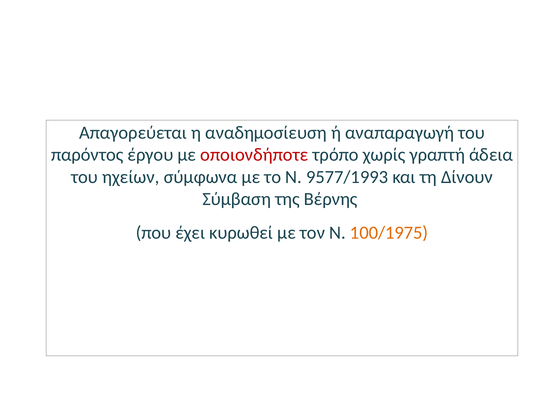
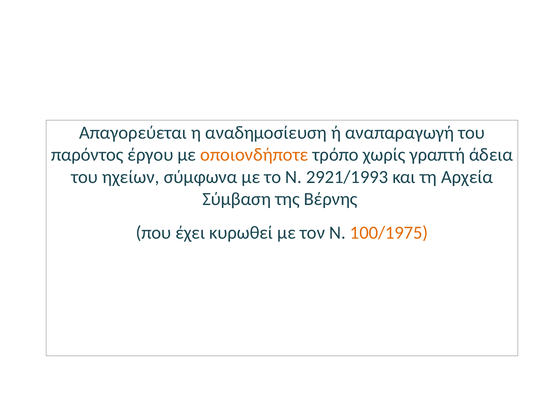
οποιονδήποτε colour: red -> orange
9577/1993: 9577/1993 -> 2921/1993
Δίνουν: Δίνουν -> Αρχεία
